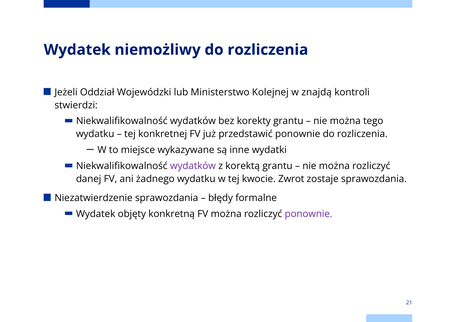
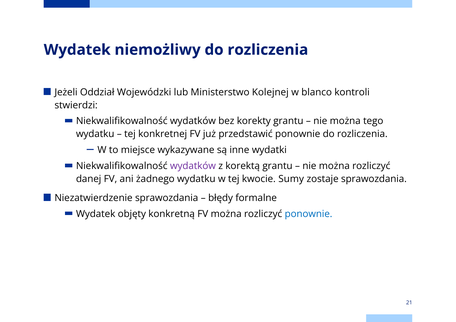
znajdą: znajdą -> blanco
Zwrot: Zwrot -> Sumy
ponownie at (309, 214) colour: purple -> blue
